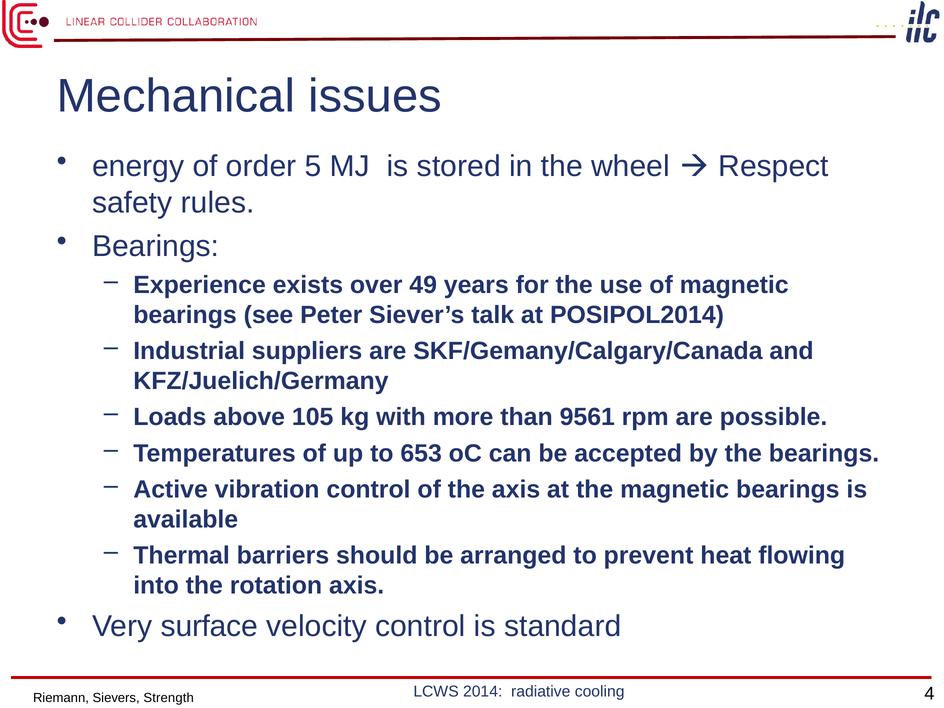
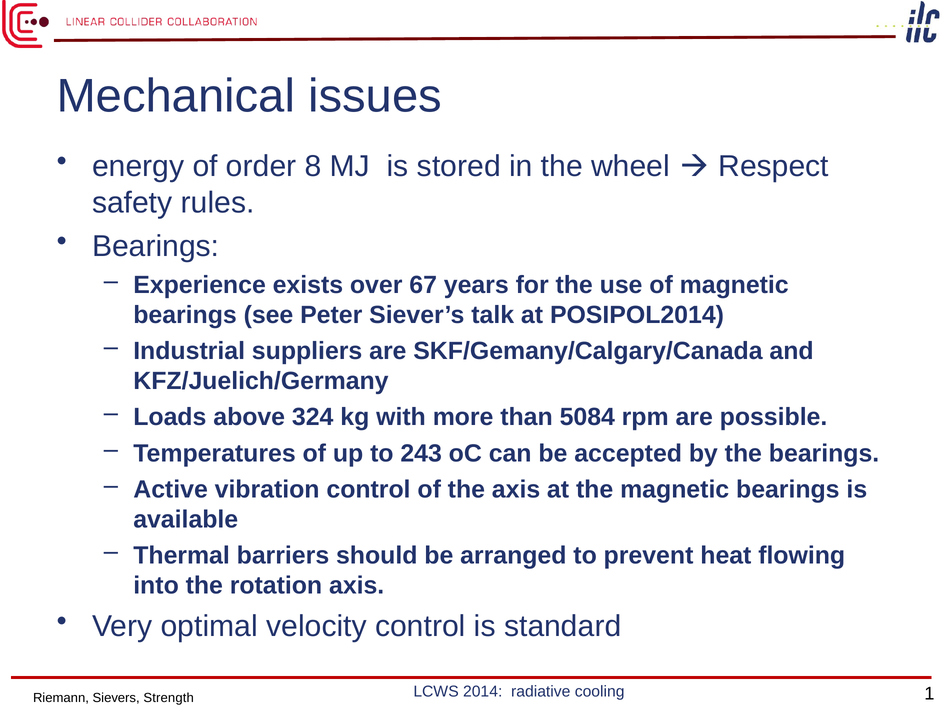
5: 5 -> 8
49: 49 -> 67
105: 105 -> 324
9561: 9561 -> 5084
653: 653 -> 243
surface: surface -> optimal
4: 4 -> 1
